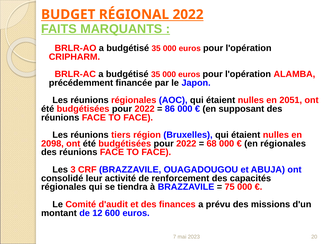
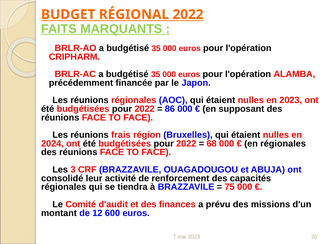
en 2051: 2051 -> 2023
tiers: tiers -> frais
2098: 2098 -> 2024
